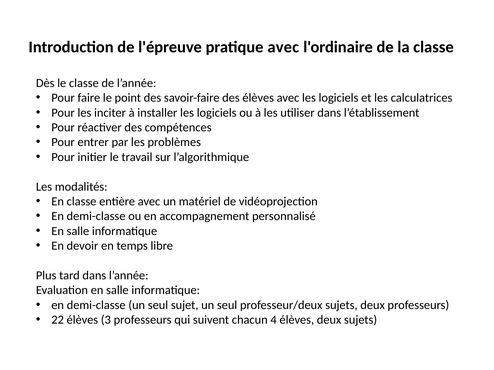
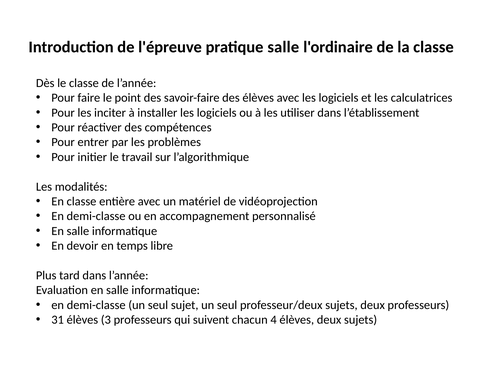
pratique avec: avec -> salle
22: 22 -> 31
